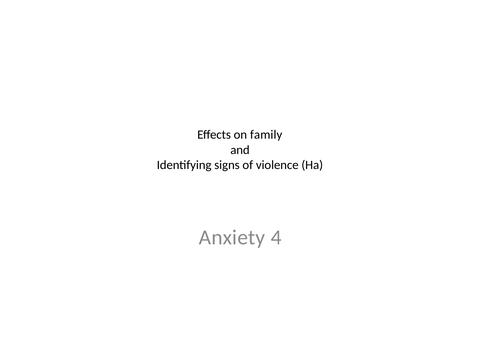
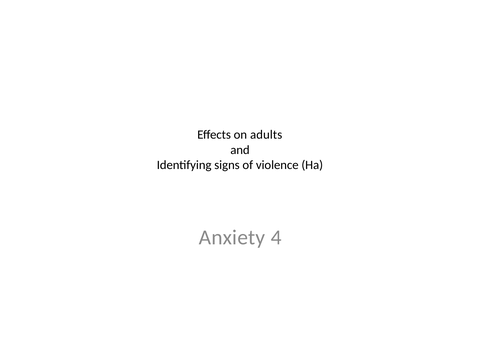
family: family -> adults
